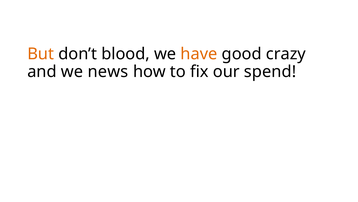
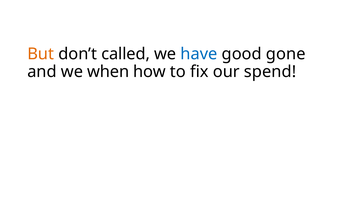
blood: blood -> called
have colour: orange -> blue
crazy: crazy -> gone
news: news -> when
